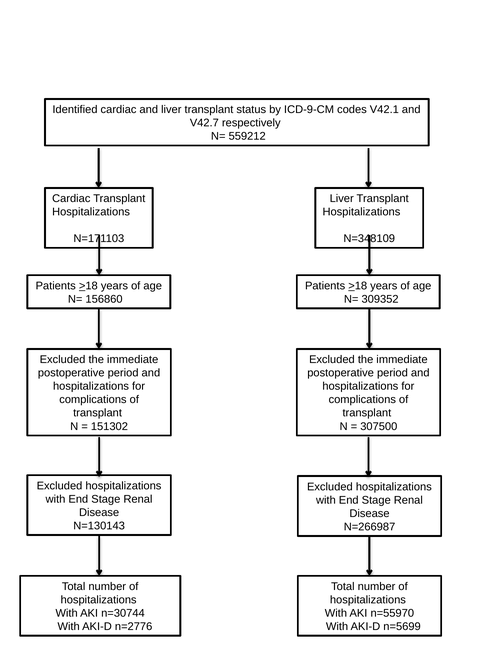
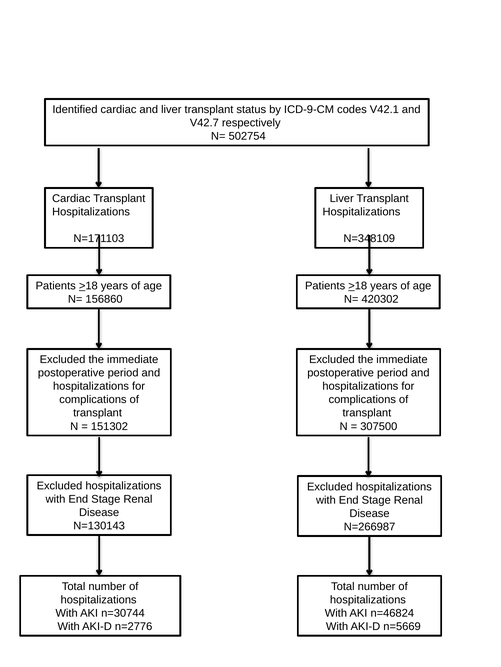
559212: 559212 -> 502754
309352: 309352 -> 420302
n=55970: n=55970 -> n=46824
n=5699: n=5699 -> n=5669
